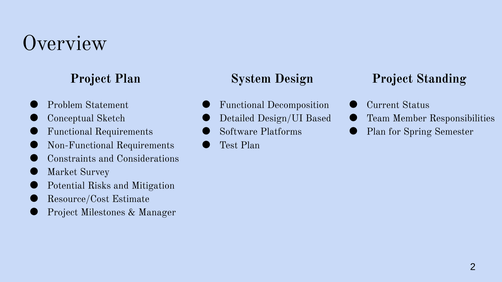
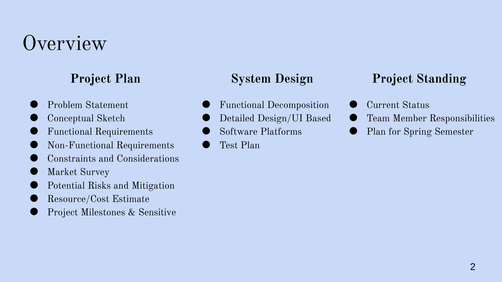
Manager: Manager -> Sensitive
